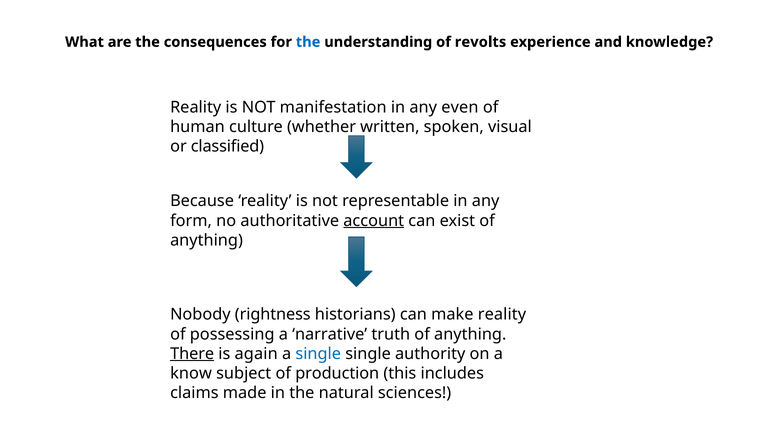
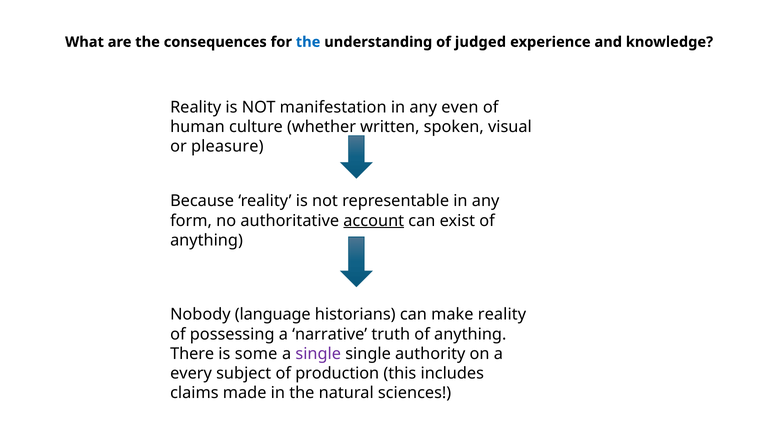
revolts: revolts -> judged
classified: classified -> pleasure
rightness: rightness -> language
There underline: present -> none
again: again -> some
single at (318, 354) colour: blue -> purple
know: know -> every
